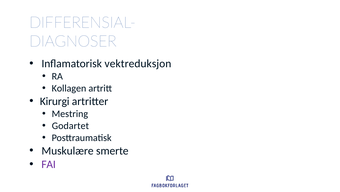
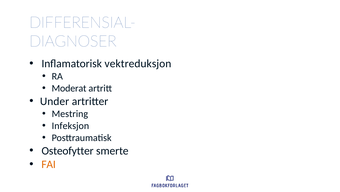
Kollagen: Kollagen -> Moderat
Kirurgi: Kirurgi -> Under
Godartet: Godartet -> Infeksjon
Muskulære: Muskulære -> Osteofytter
FAI colour: purple -> orange
